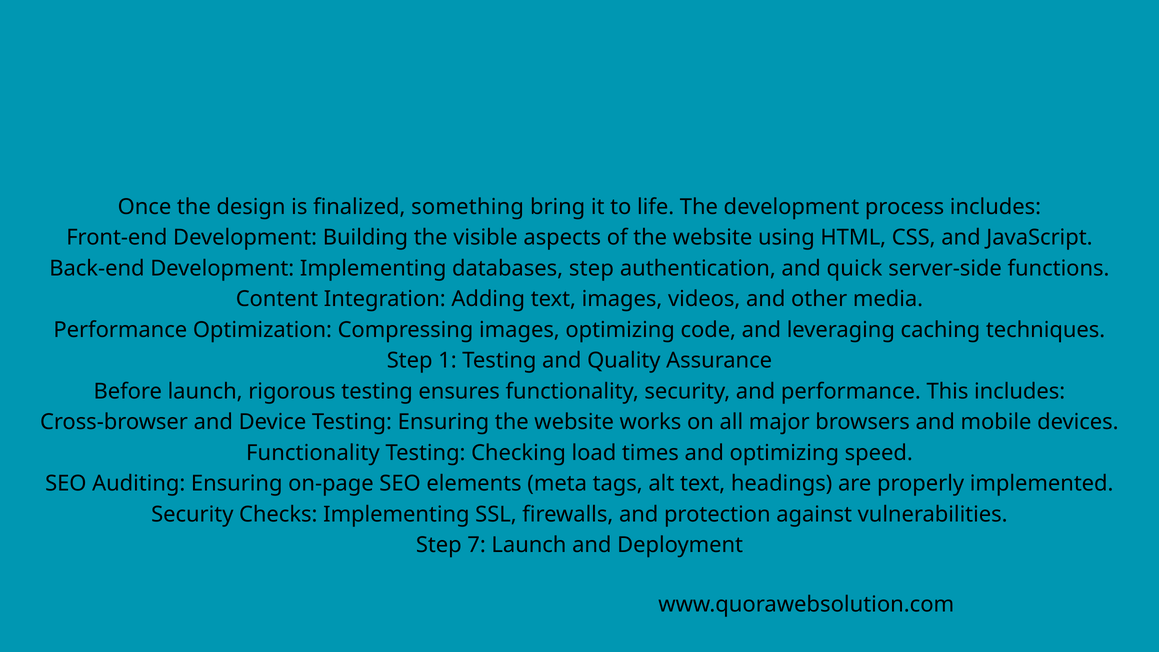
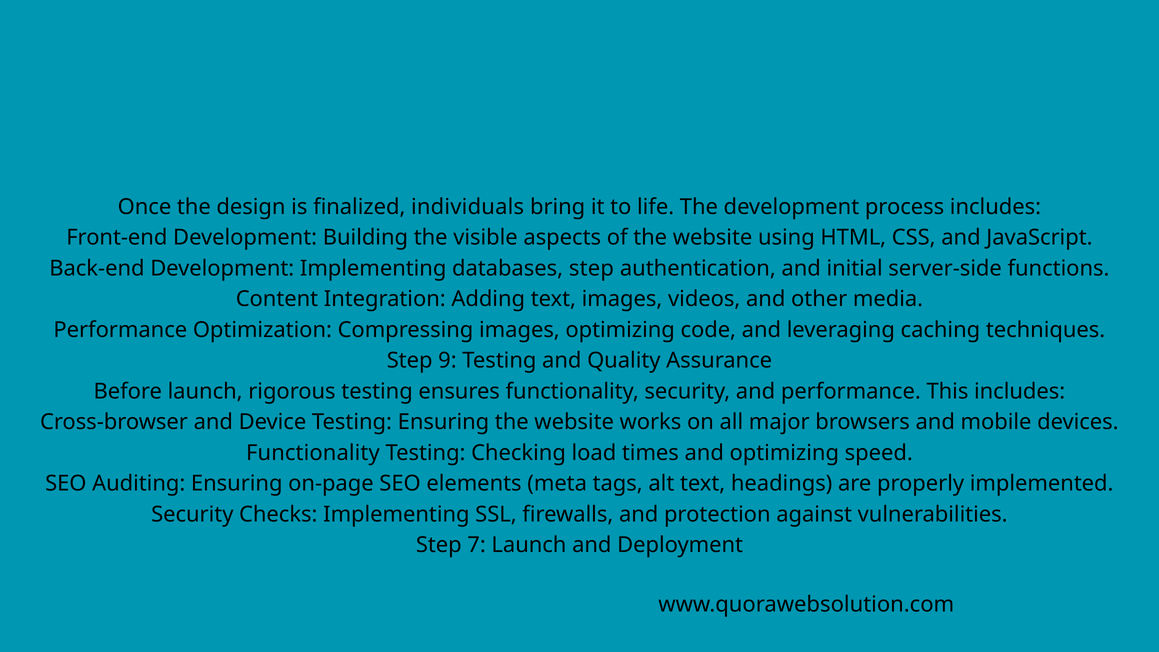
something: something -> individuals
quick: quick -> initial
1: 1 -> 9
